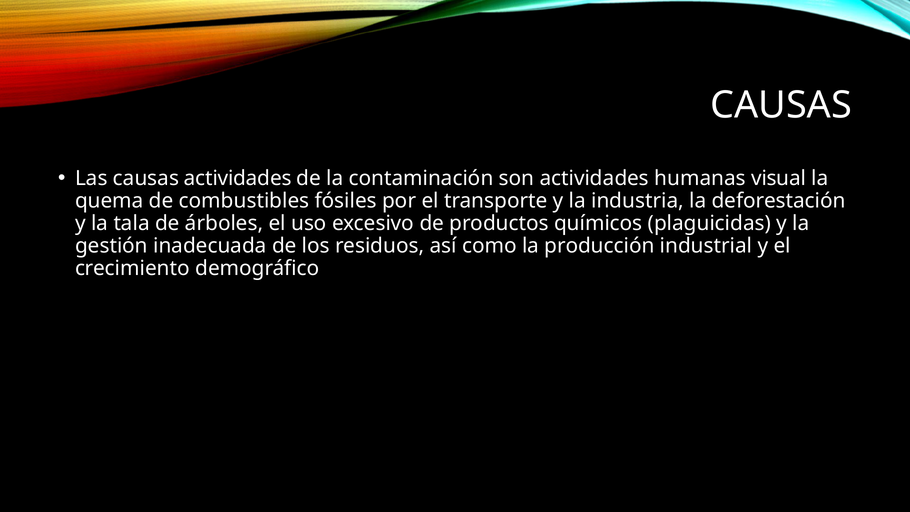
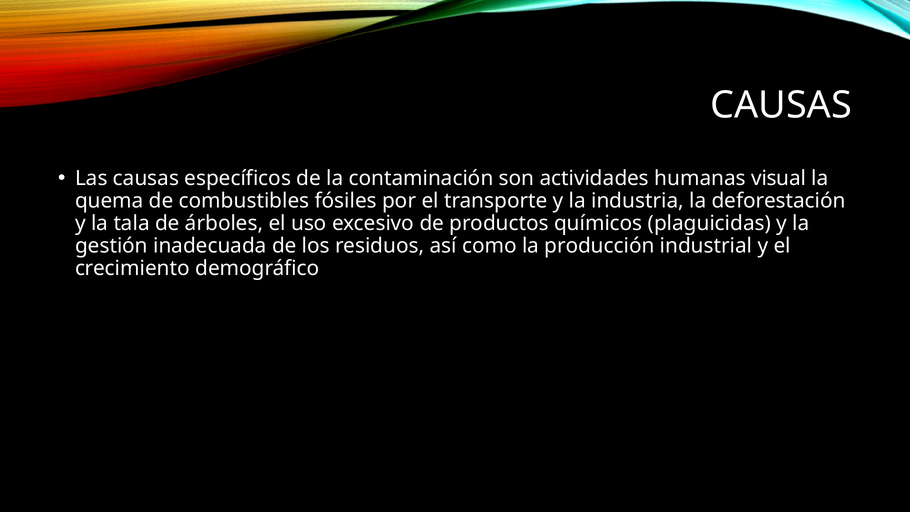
causas actividades: actividades -> específicos
